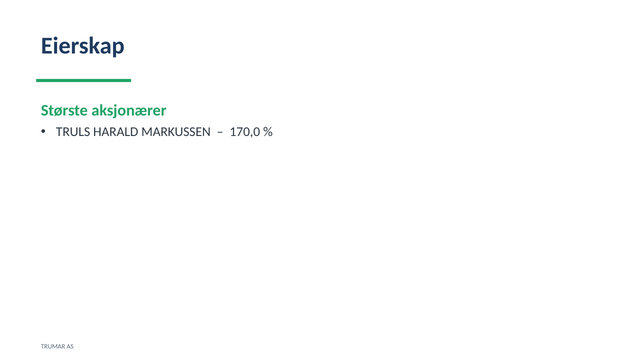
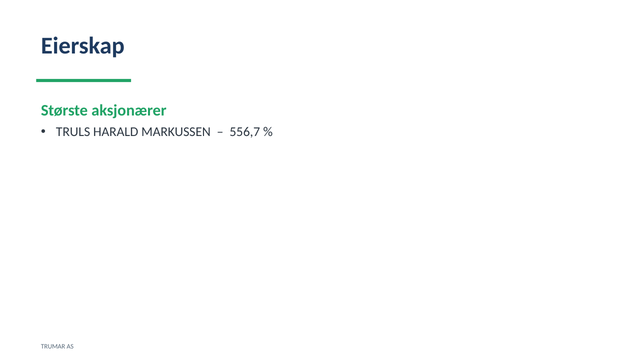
170,0: 170,0 -> 556,7
